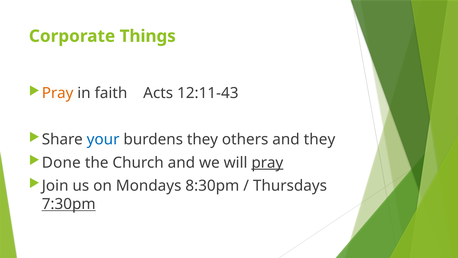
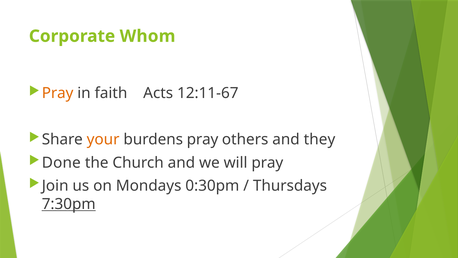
Things: Things -> Whom
12:11-43: 12:11-43 -> 12:11-67
your colour: blue -> orange
burdens they: they -> pray
pray at (267, 162) underline: present -> none
8:30pm: 8:30pm -> 0:30pm
